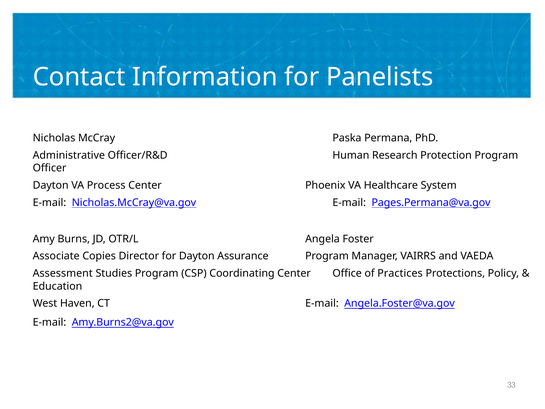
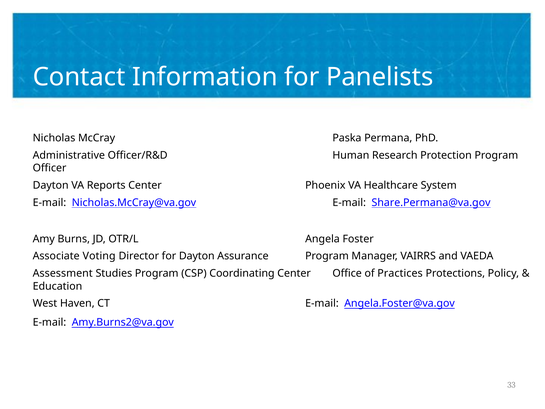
Process: Process -> Reports
Pages.Permana@va.gov: Pages.Permana@va.gov -> Share.Permana@va.gov
Copies: Copies -> Voting
